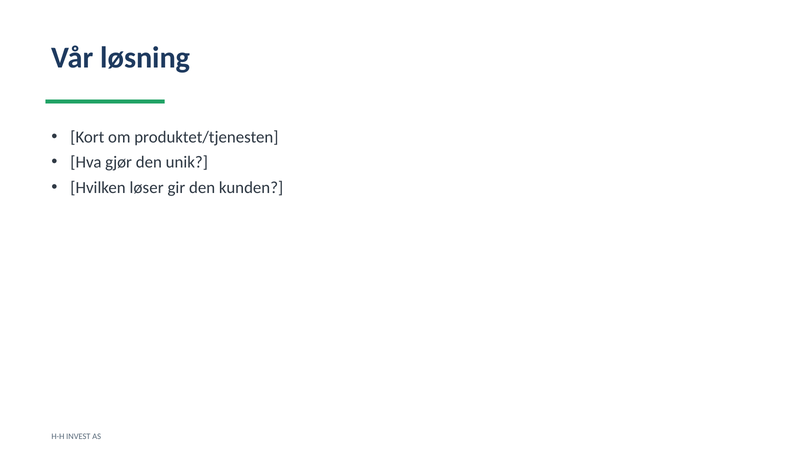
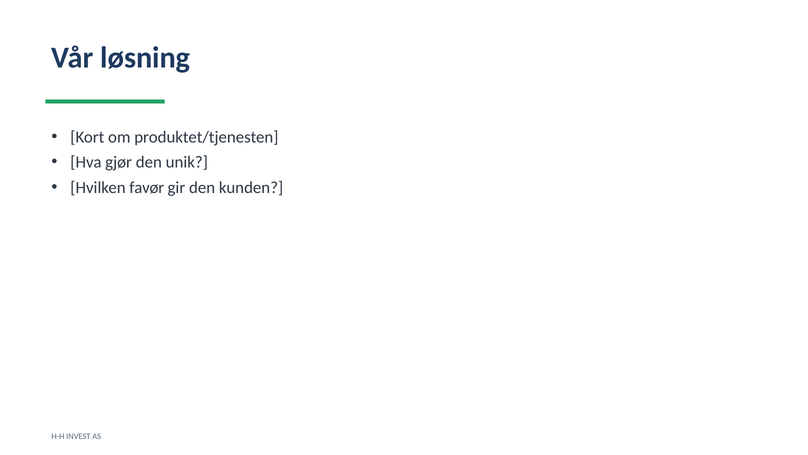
løser: løser -> favør
